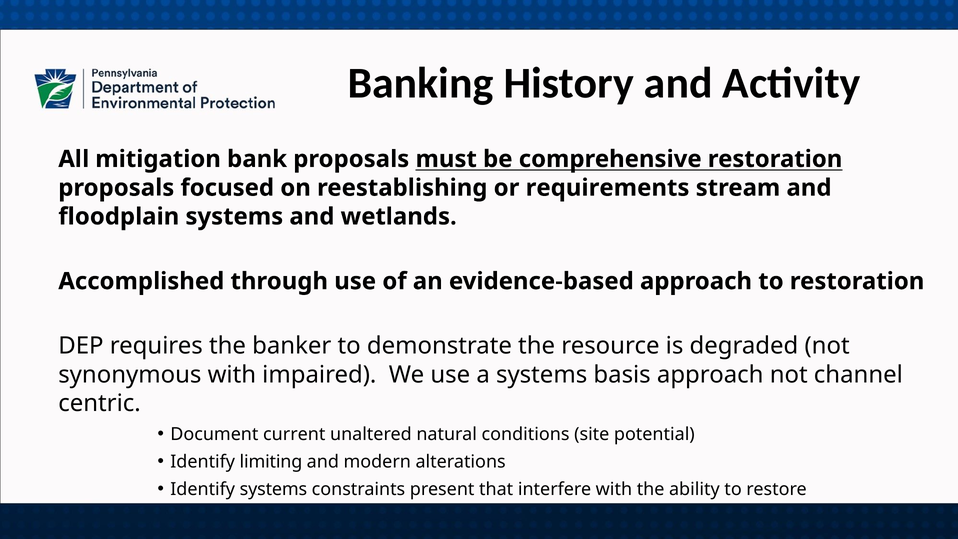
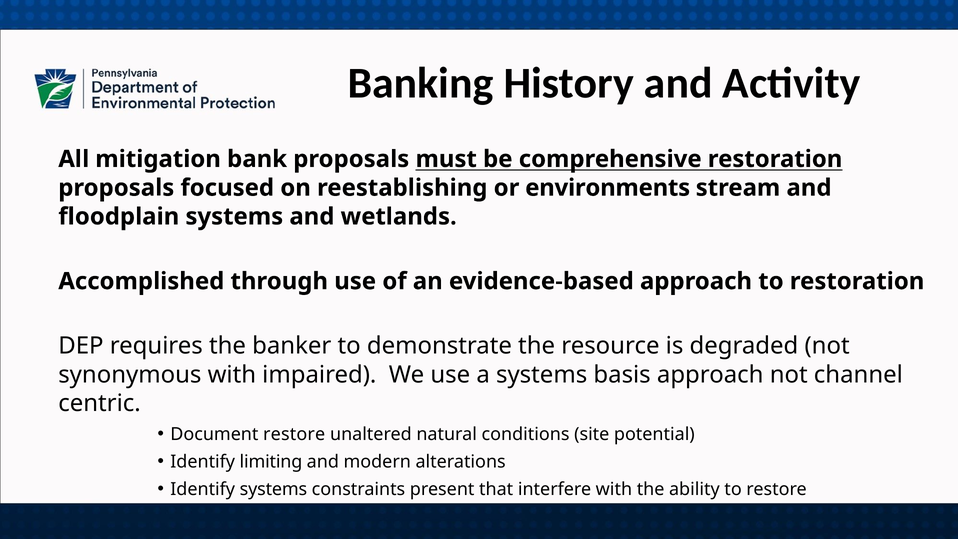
requirements: requirements -> environments
Document current: current -> restore
